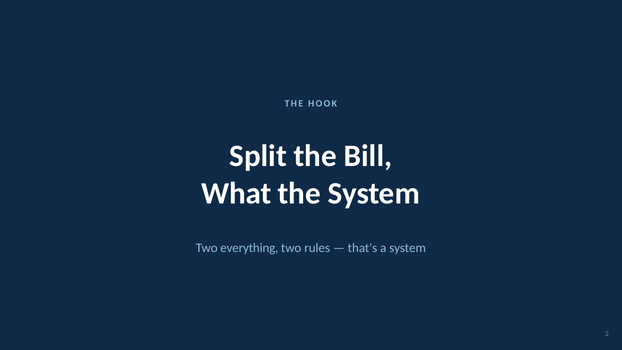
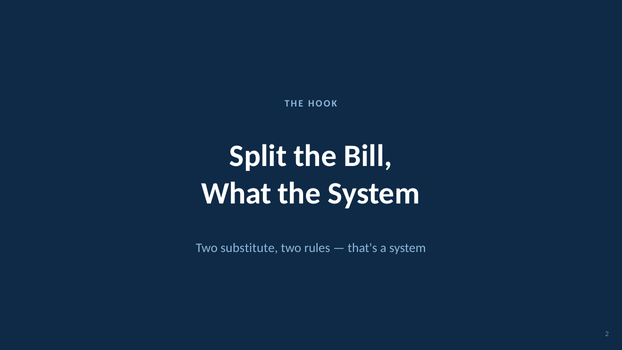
everything: everything -> substitute
